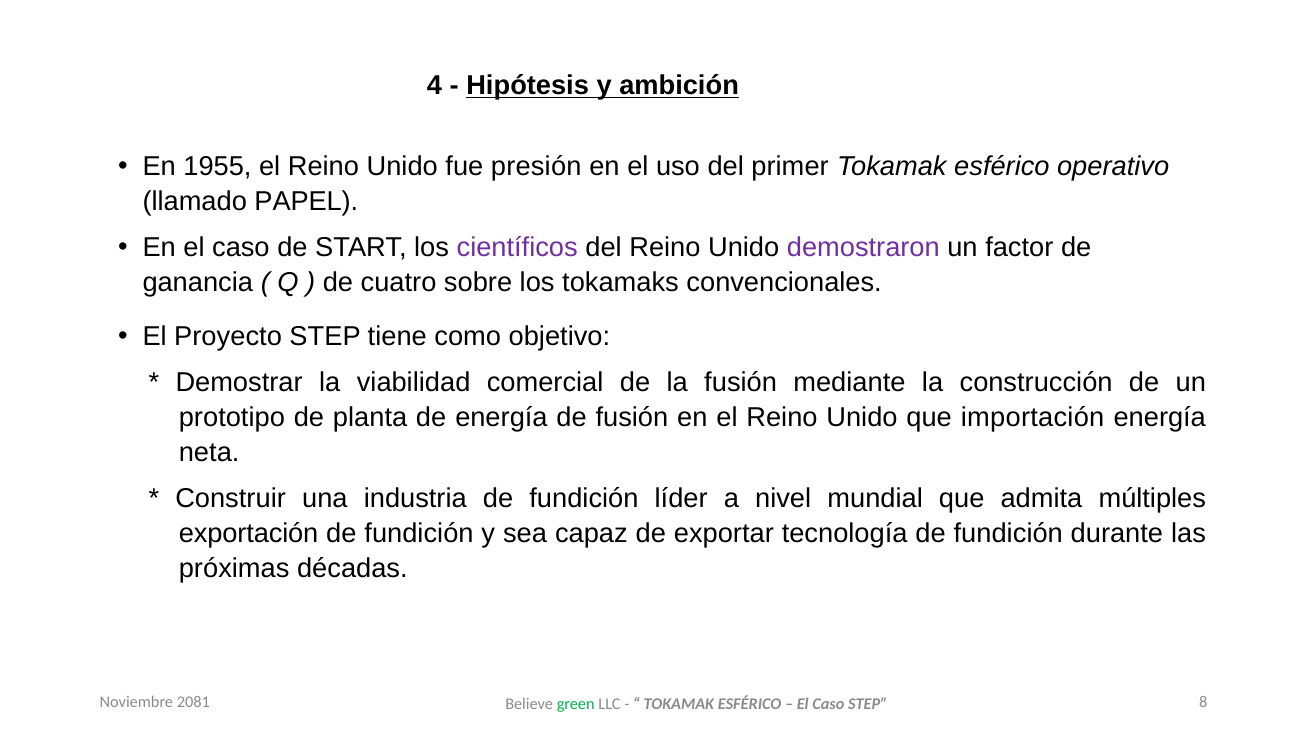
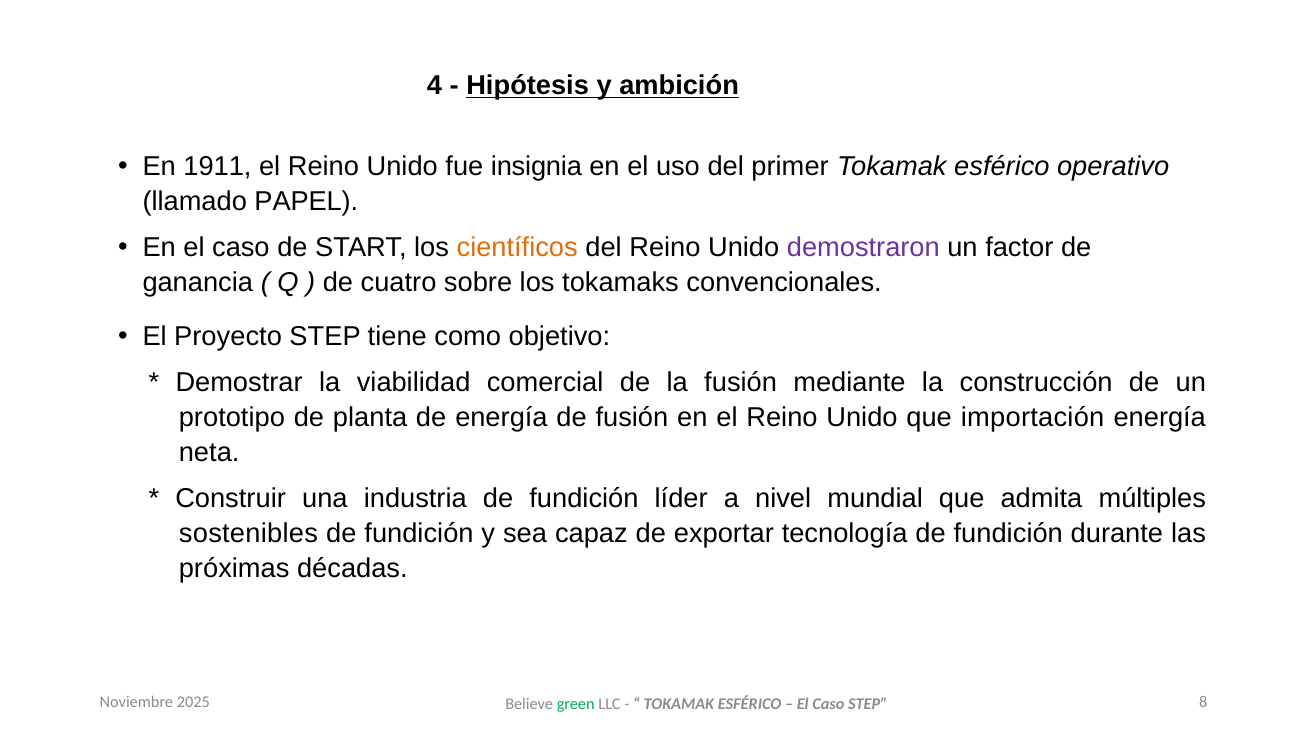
1955: 1955 -> 1911
presión: presión -> insignia
científicos colour: purple -> orange
exportación: exportación -> sostenibles
2081: 2081 -> 2025
